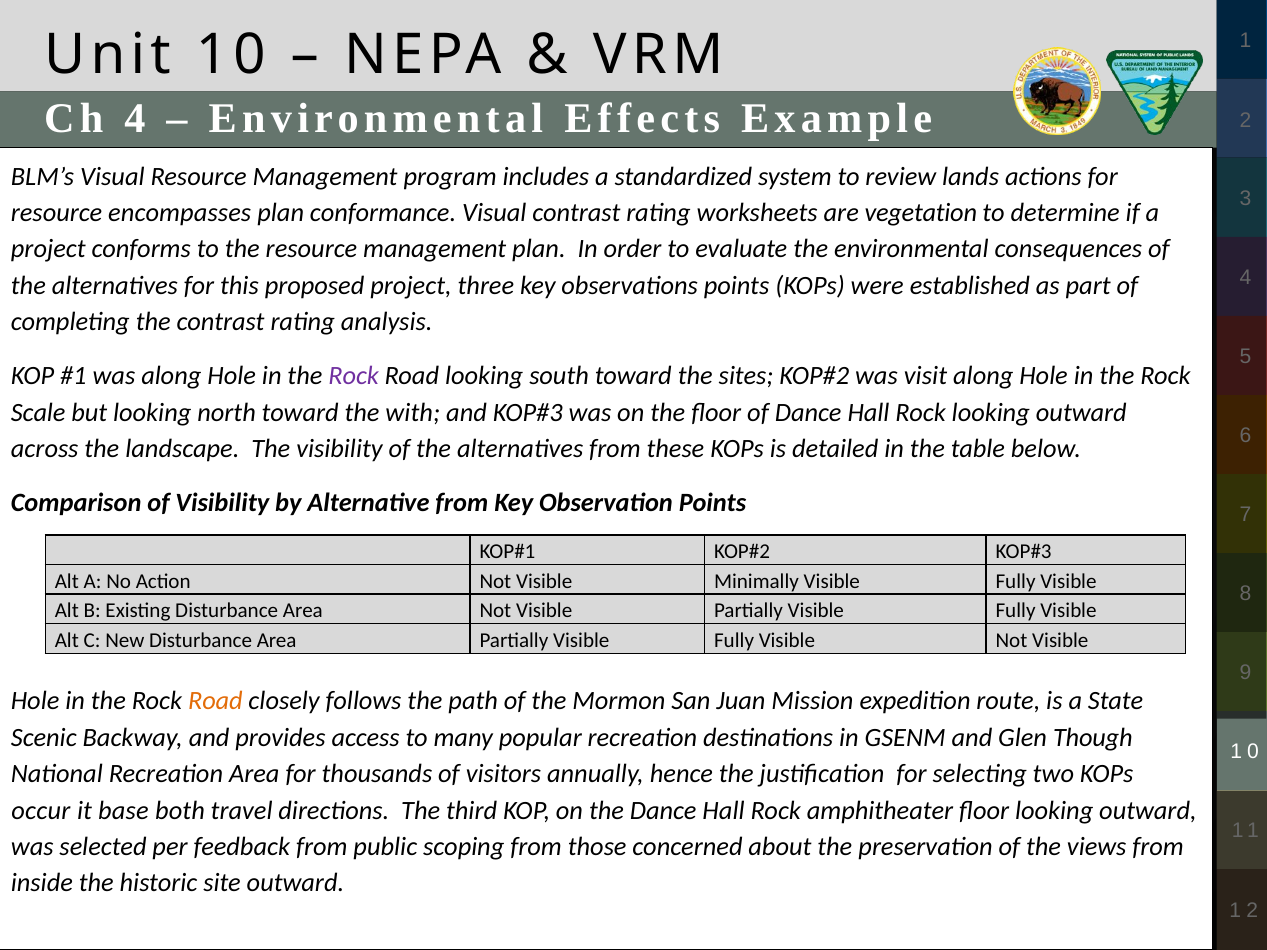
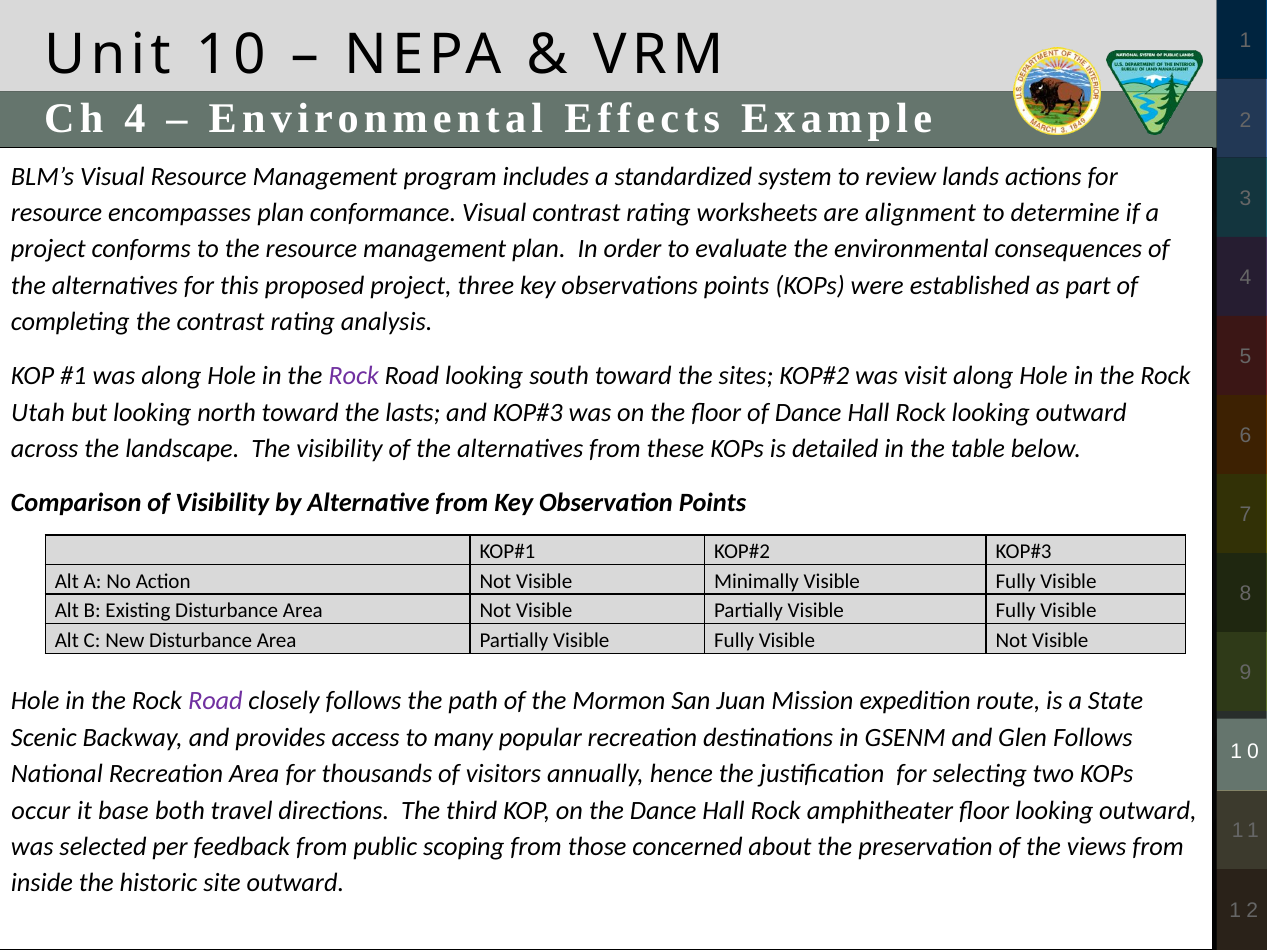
vegetation: vegetation -> alignment
Scale: Scale -> Utah
with: with -> lasts
Road at (215, 701) colour: orange -> purple
Glen Though: Though -> Follows
